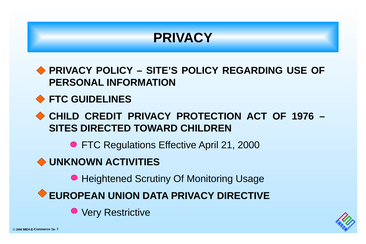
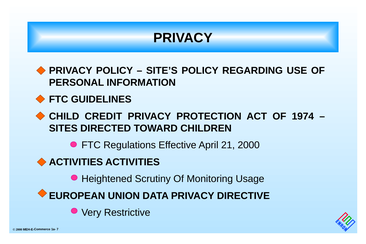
1976: 1976 -> 1974
UNKNOWN at (76, 162): UNKNOWN -> ACTIVITIES
